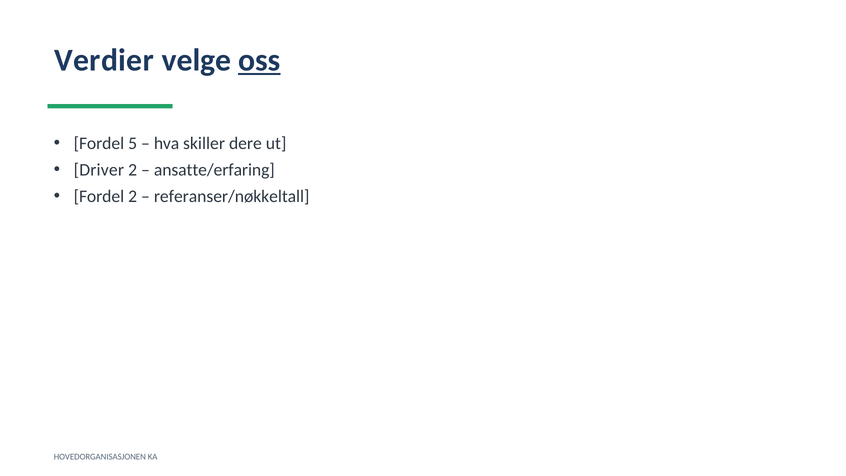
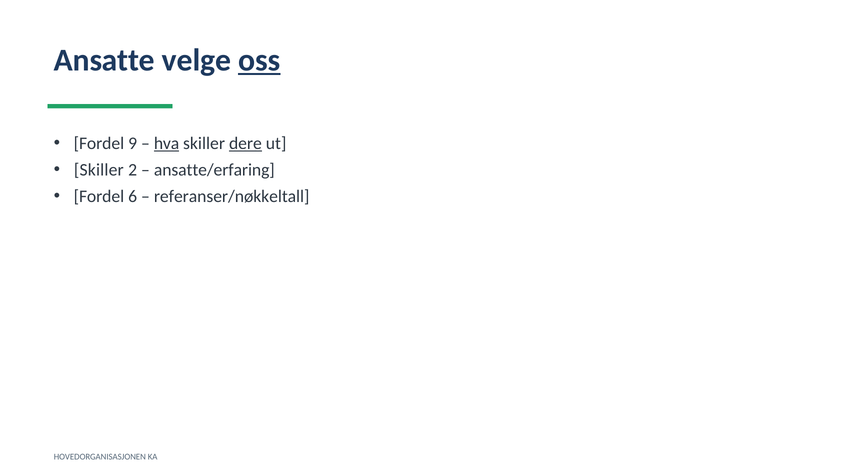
Verdier: Verdier -> Ansatte
5: 5 -> 9
hva underline: none -> present
dere underline: none -> present
Driver at (99, 170): Driver -> Skiller
Fordel 2: 2 -> 6
